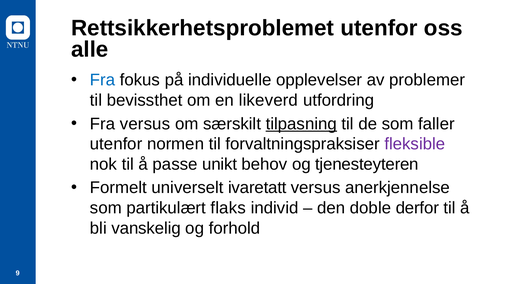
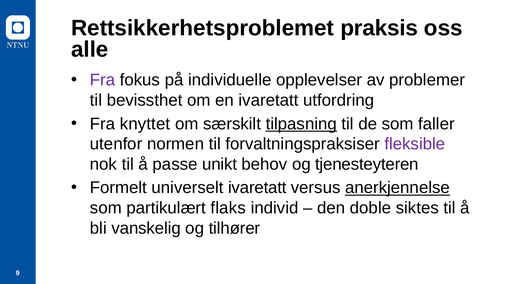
Rettsikkerhetsproblemet utenfor: utenfor -> praksis
Fra at (103, 80) colour: blue -> purple
en likeverd: likeverd -> ivaretatt
Fra versus: versus -> knyttet
anerkjennelse underline: none -> present
derfor: derfor -> siktes
forhold: forhold -> tilhører
